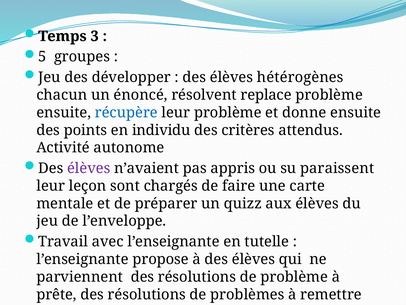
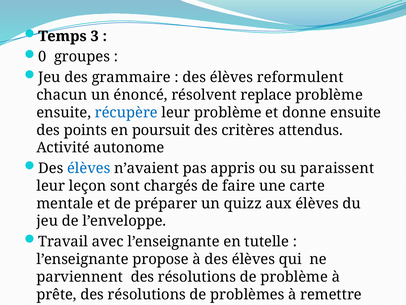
5: 5 -> 0
développer: développer -> grammaire
hétérogènes: hétérogènes -> reformulent
individu: individu -> poursuit
élèves at (89, 168) colour: purple -> blue
